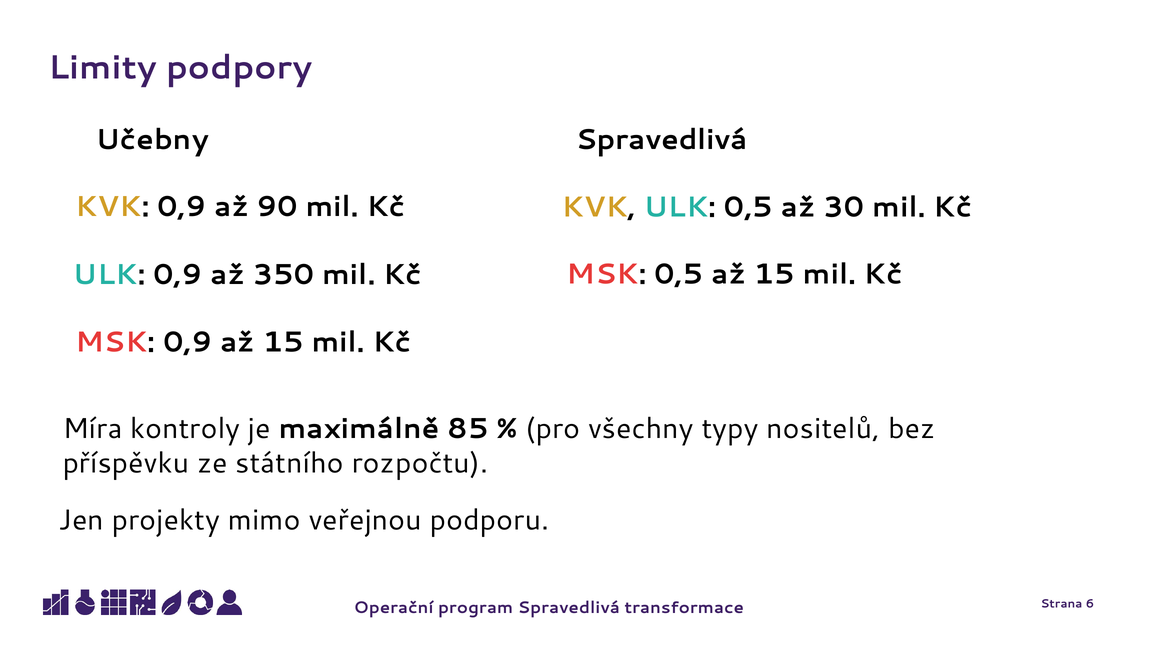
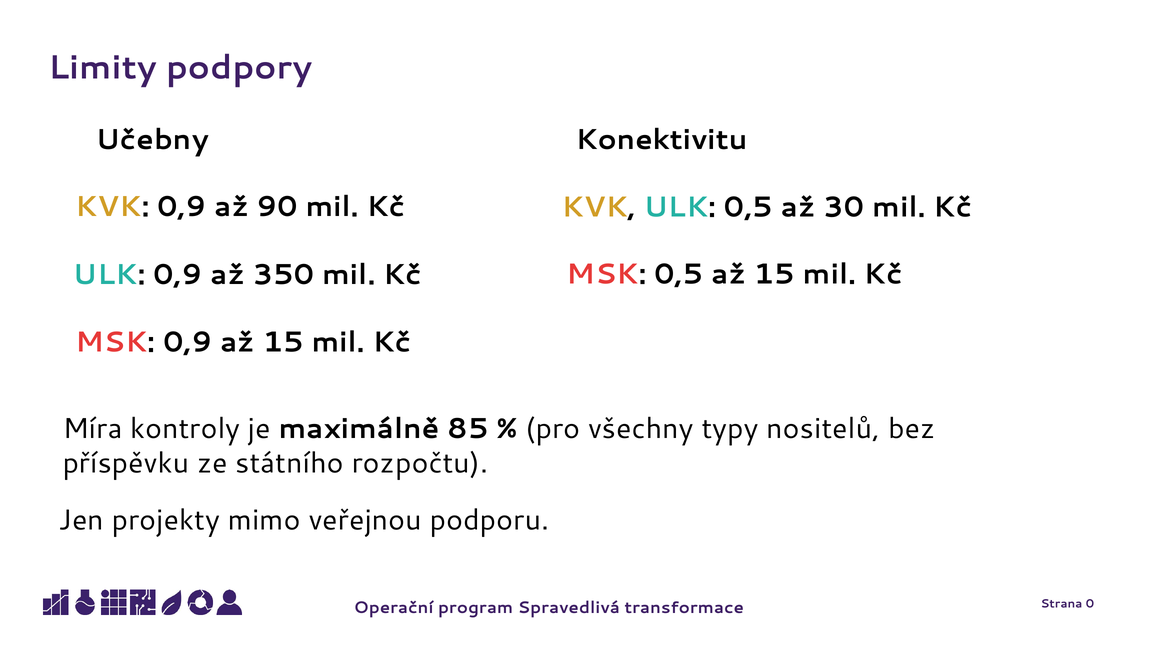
Spravedlivá at (662, 140): Spravedlivá -> Konektivitu
6: 6 -> 0
